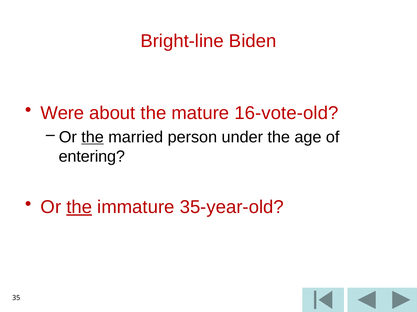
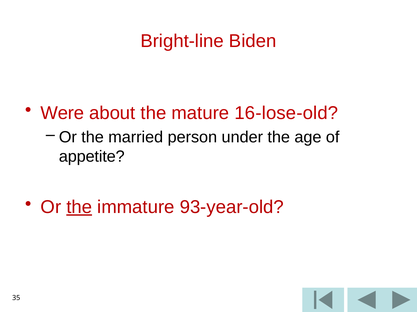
16-vote-old: 16-vote-old -> 16-lose-old
the at (93, 137) underline: present -> none
entering: entering -> appetite
35-year-old: 35-year-old -> 93-year-old
